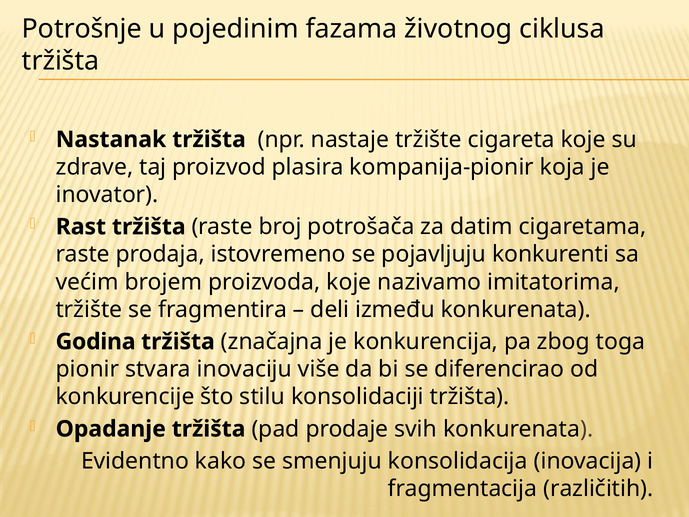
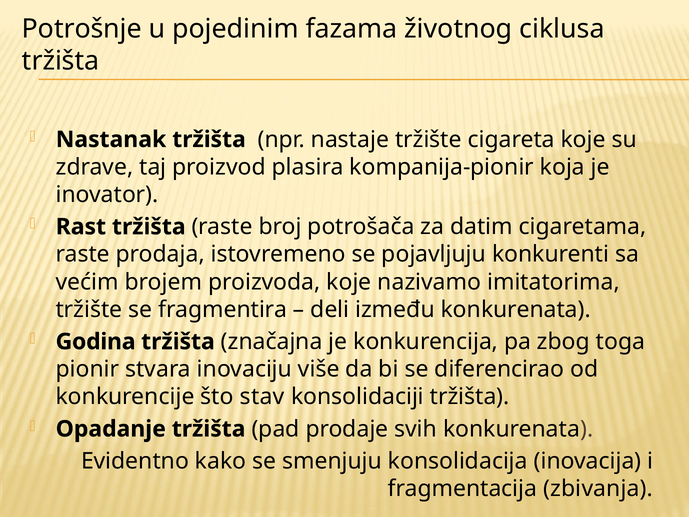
stilu: stilu -> stav
različitih: različitih -> zbivanja
